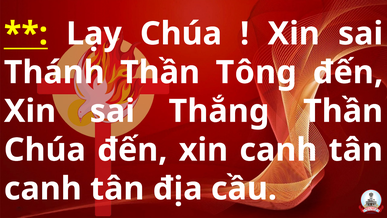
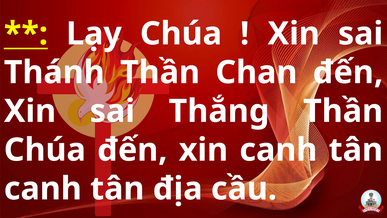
Tông: Tông -> Chan
